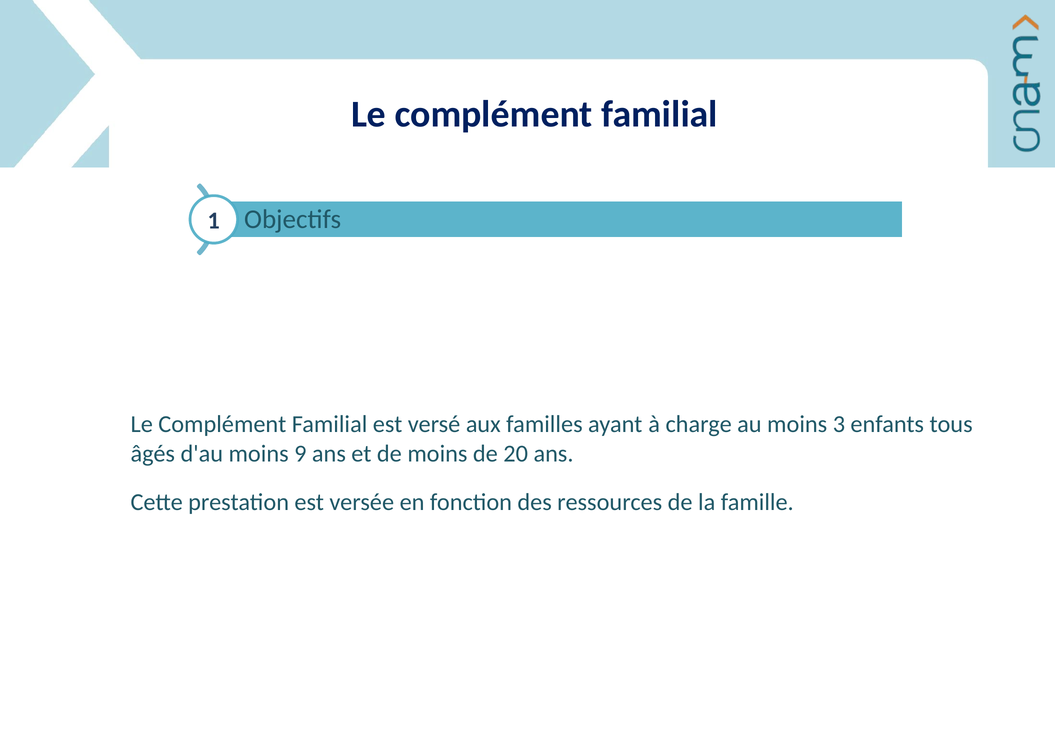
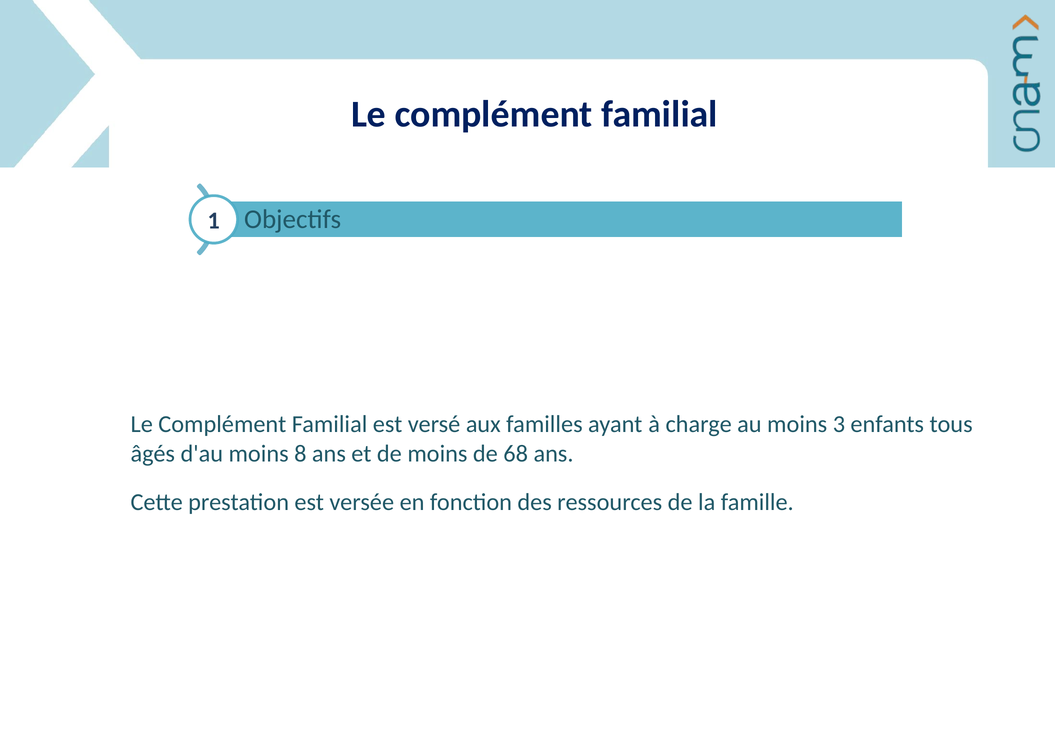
9: 9 -> 8
20: 20 -> 68
